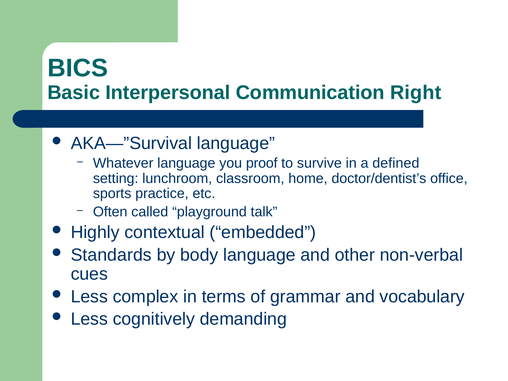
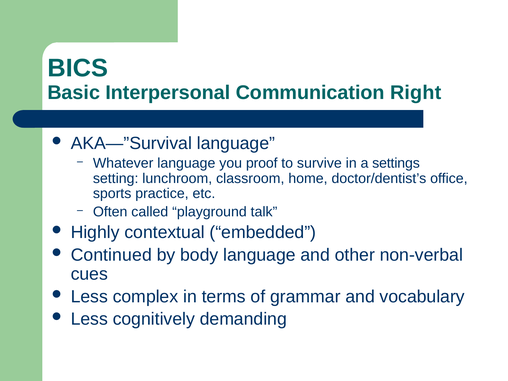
defined: defined -> settings
Standards: Standards -> Continued
